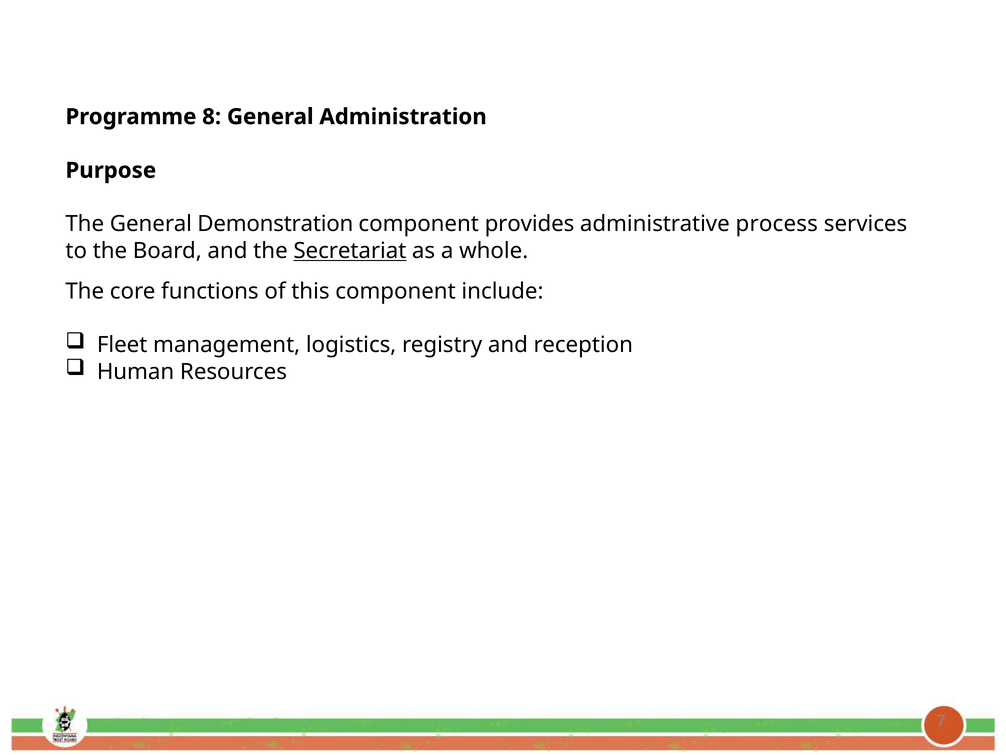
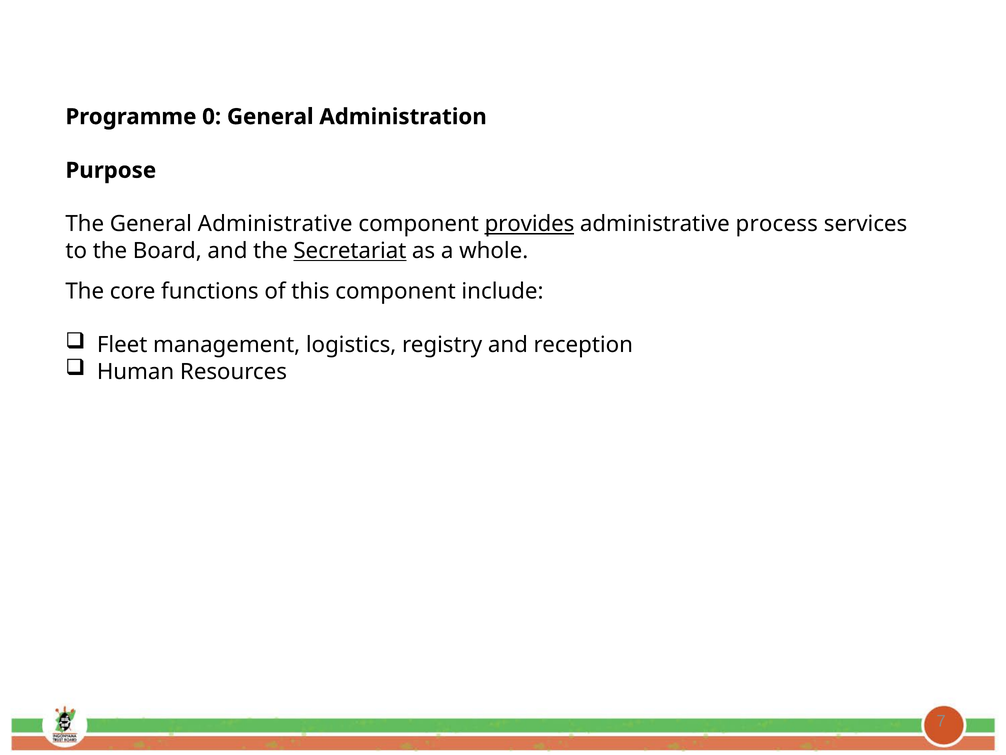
8: 8 -> 0
General Demonstration: Demonstration -> Administrative
provides underline: none -> present
